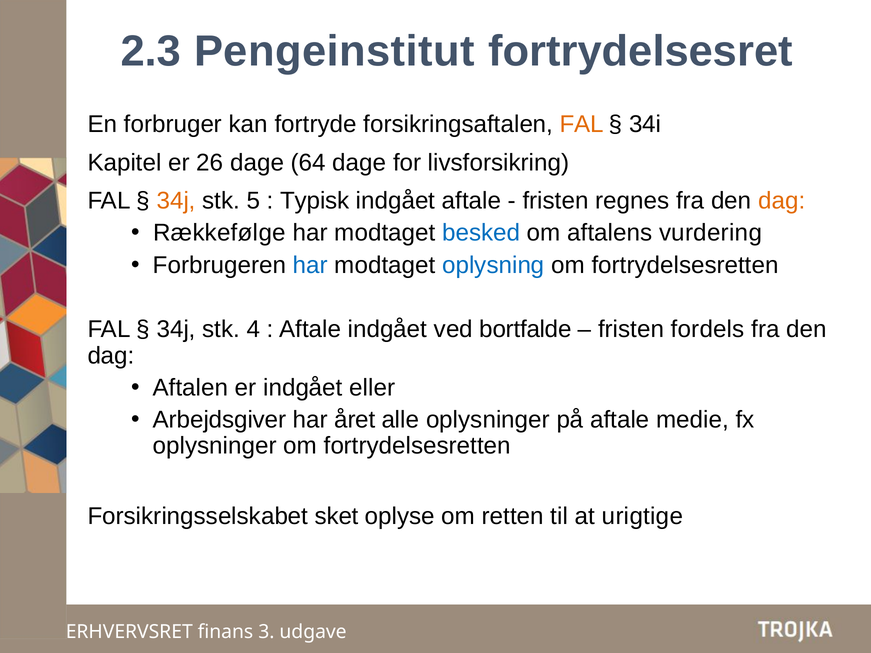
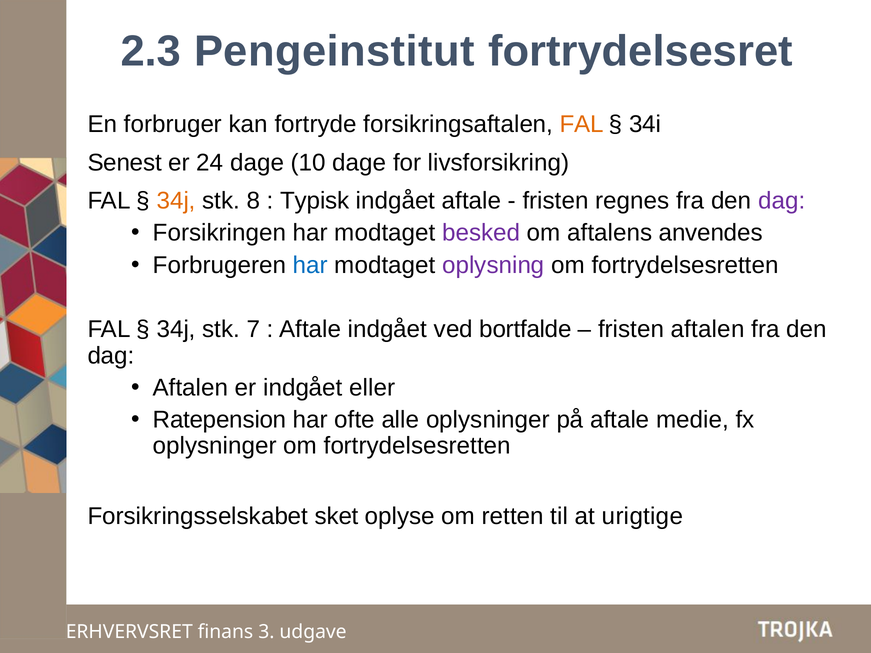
Kapitel: Kapitel -> Senest
26: 26 -> 24
64: 64 -> 10
5: 5 -> 8
dag at (782, 201) colour: orange -> purple
Rækkefølge: Rækkefølge -> Forsikringen
besked colour: blue -> purple
vurdering: vurdering -> anvendes
oplysning colour: blue -> purple
4: 4 -> 7
fristen fordels: fordels -> aftalen
Arbejdsgiver: Arbejdsgiver -> Ratepension
året: året -> ofte
